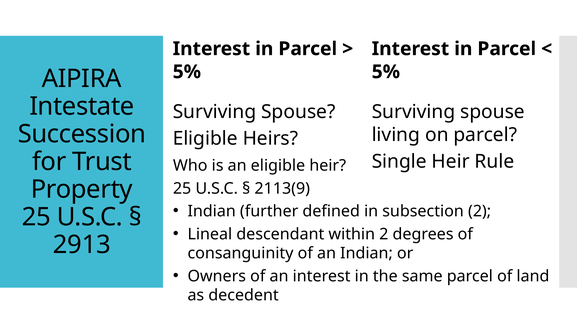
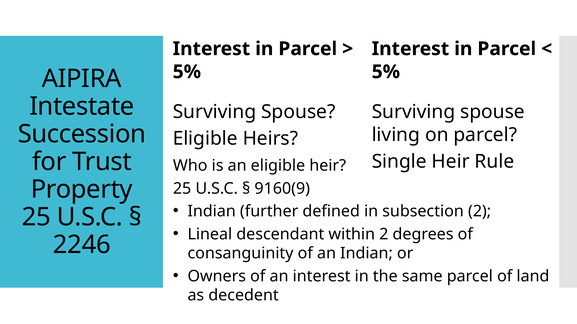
2113(9: 2113(9 -> 9160(9
2913: 2913 -> 2246
